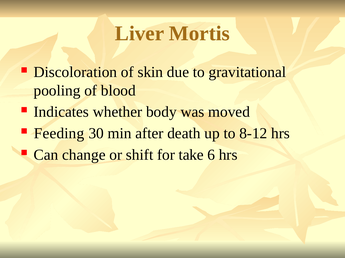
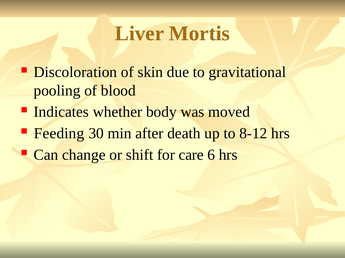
take: take -> care
